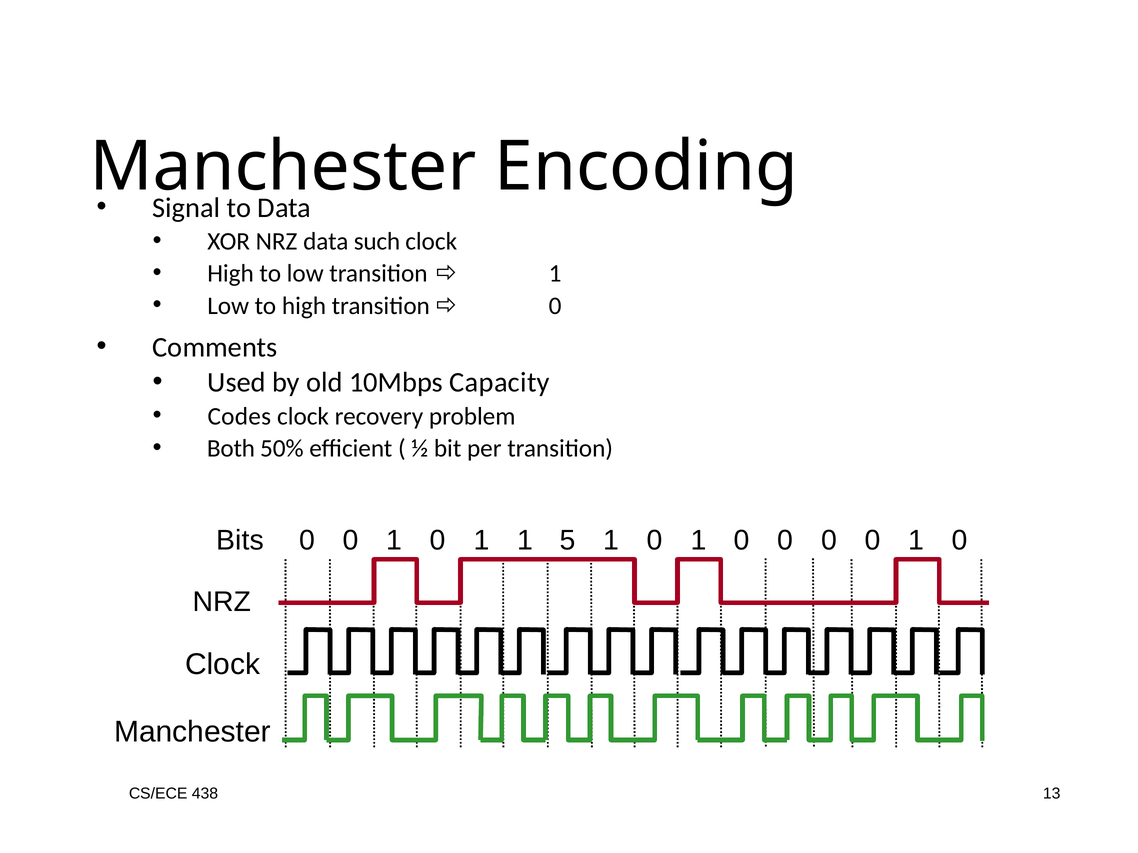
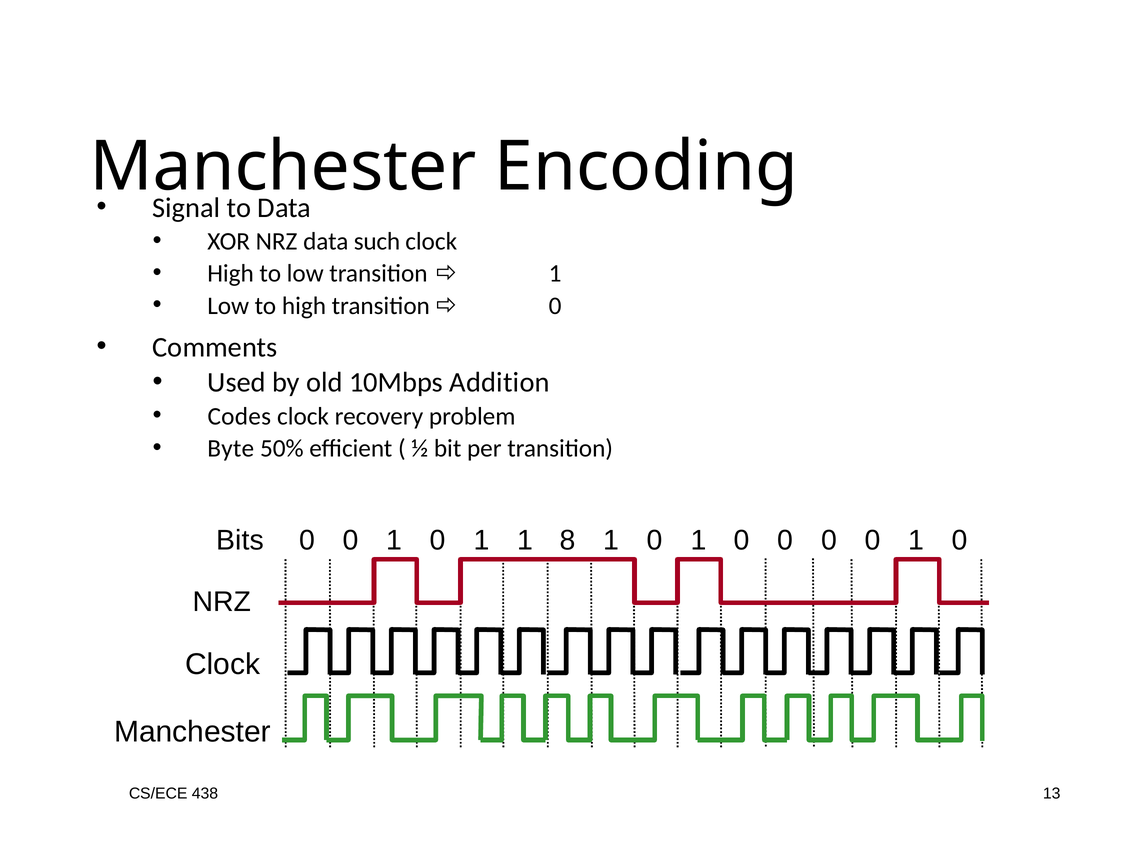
Capacity: Capacity -> Addition
Both: Both -> Byte
5: 5 -> 8
